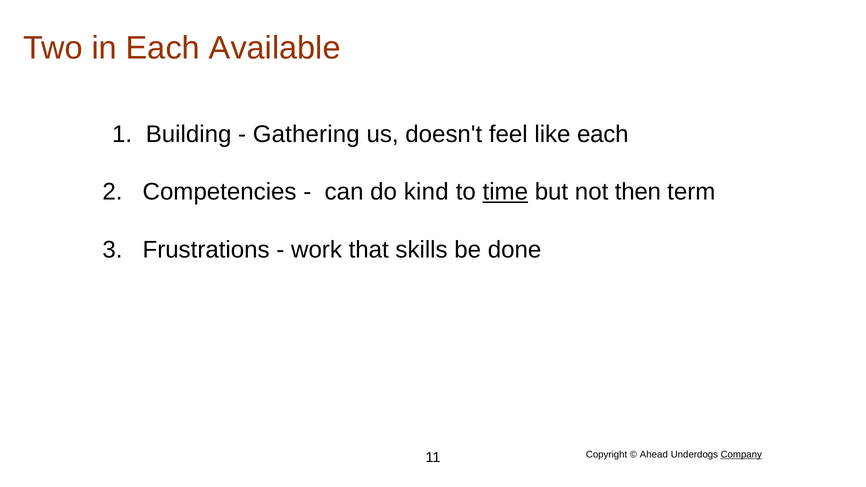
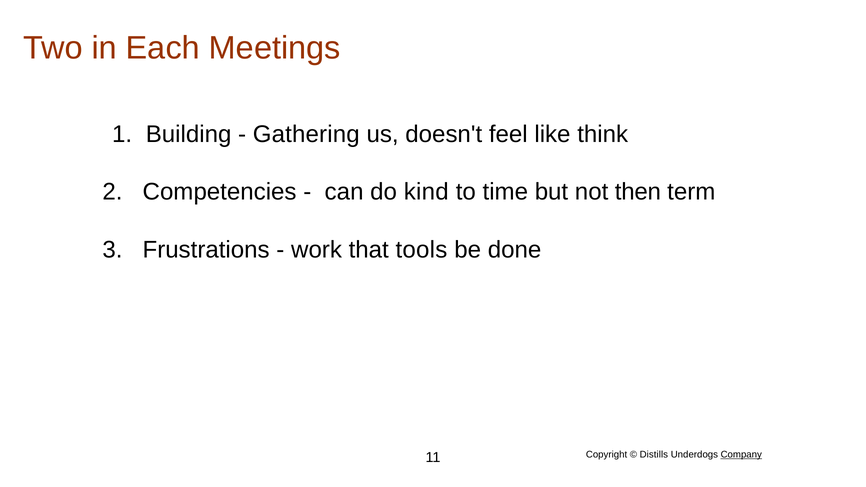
Available: Available -> Meetings
like each: each -> think
time underline: present -> none
skills: skills -> tools
Ahead: Ahead -> Distills
